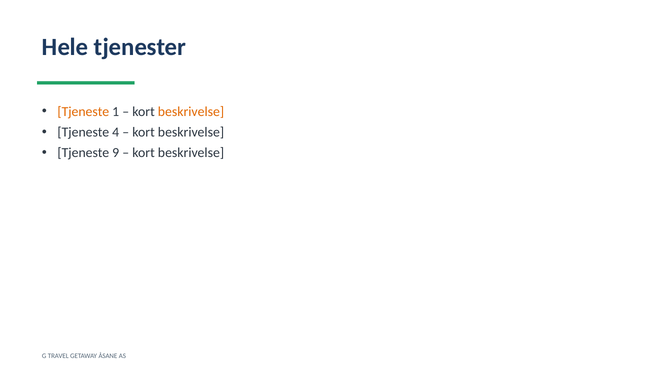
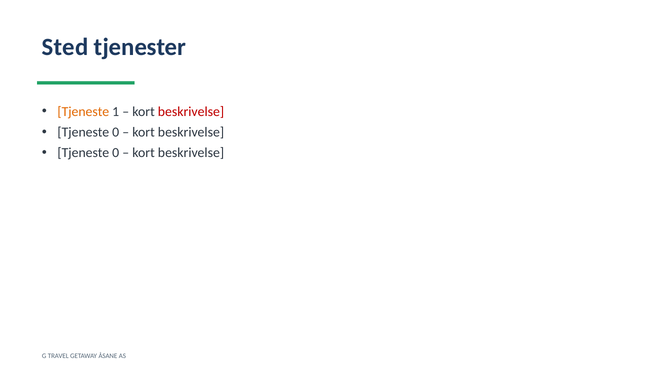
Hele: Hele -> Sted
beskrivelse at (191, 112) colour: orange -> red
4 at (116, 132): 4 -> 0
9 at (116, 153): 9 -> 0
